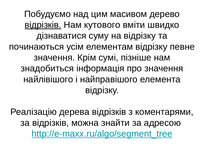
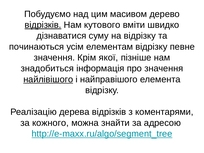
сумі: сумі -> якої
найлівішого underline: none -> present
за відрізків: відрізків -> кожного
